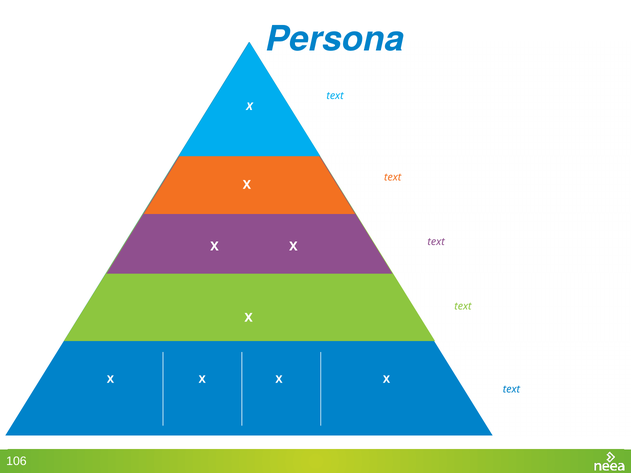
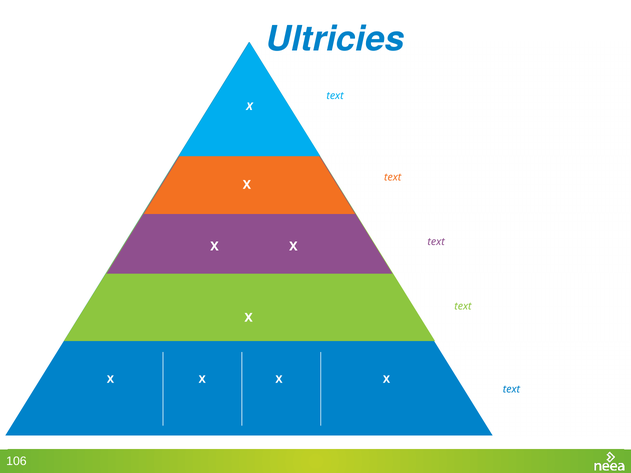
Persona: Persona -> Ultricies
